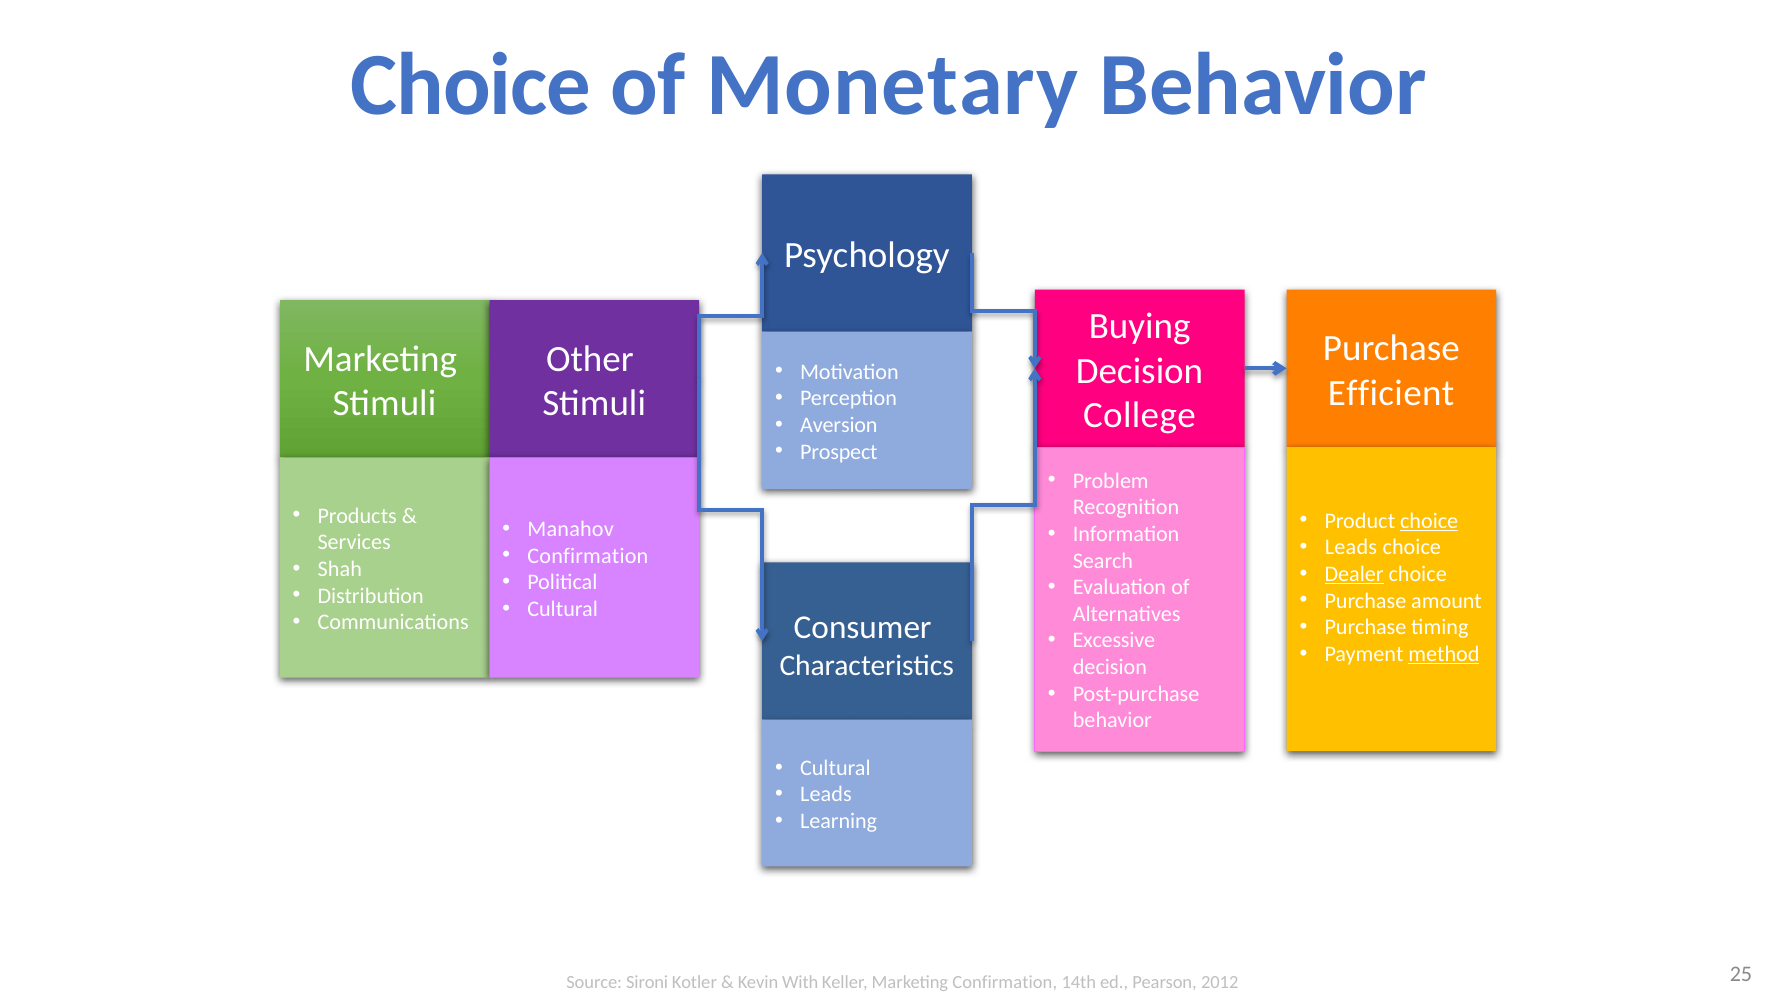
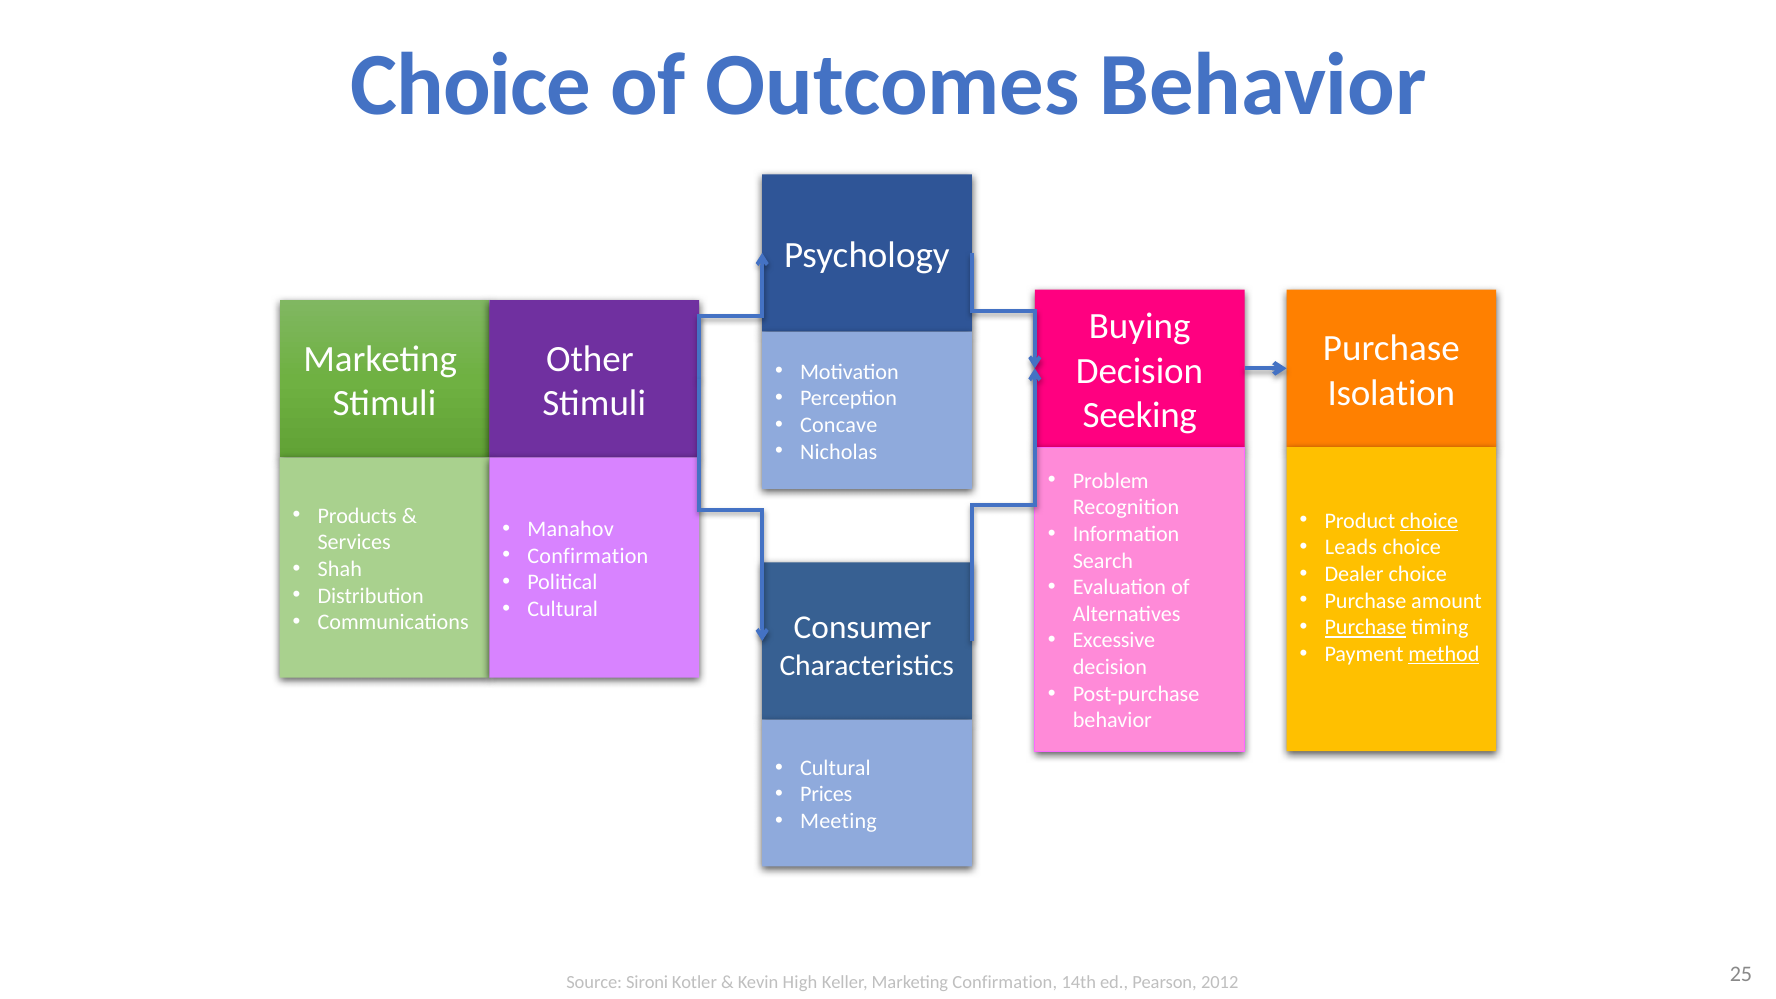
Monetary: Monetary -> Outcomes
Efficient: Efficient -> Isolation
College: College -> Seeking
Aversion: Aversion -> Concave
Prospect: Prospect -> Nicholas
Dealer underline: present -> none
Purchase at (1365, 627) underline: none -> present
Leads at (826, 795): Leads -> Prices
Learning: Learning -> Meeting
With: With -> High
